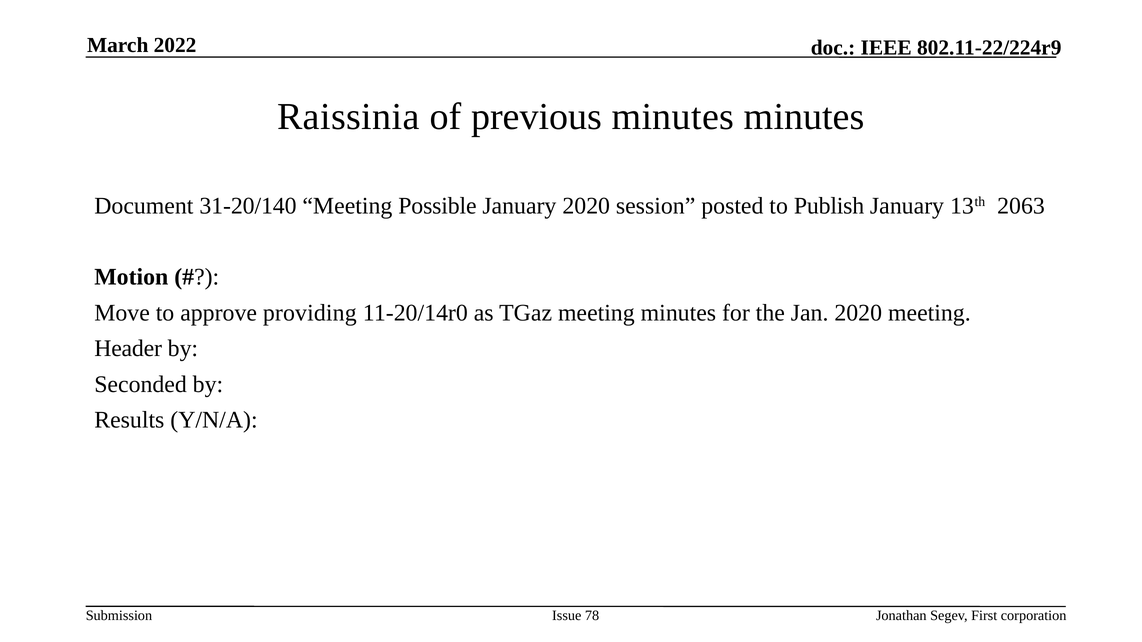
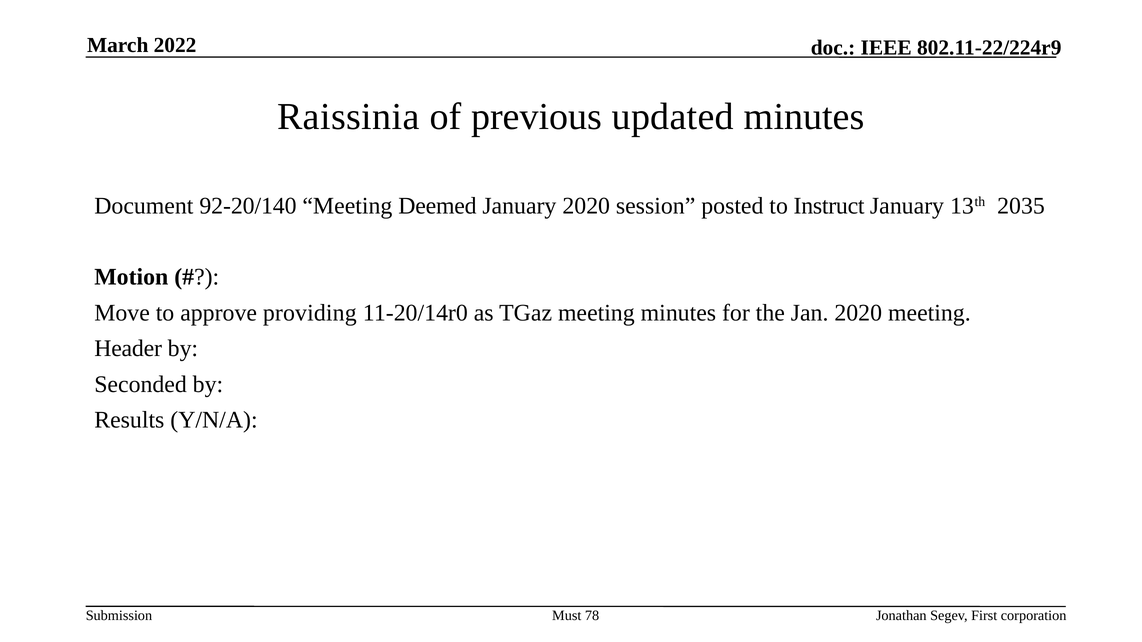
previous minutes: minutes -> updated
31-20/140: 31-20/140 -> 92-20/140
Possible: Possible -> Deemed
Publish: Publish -> Instruct
2063: 2063 -> 2035
Issue: Issue -> Must
